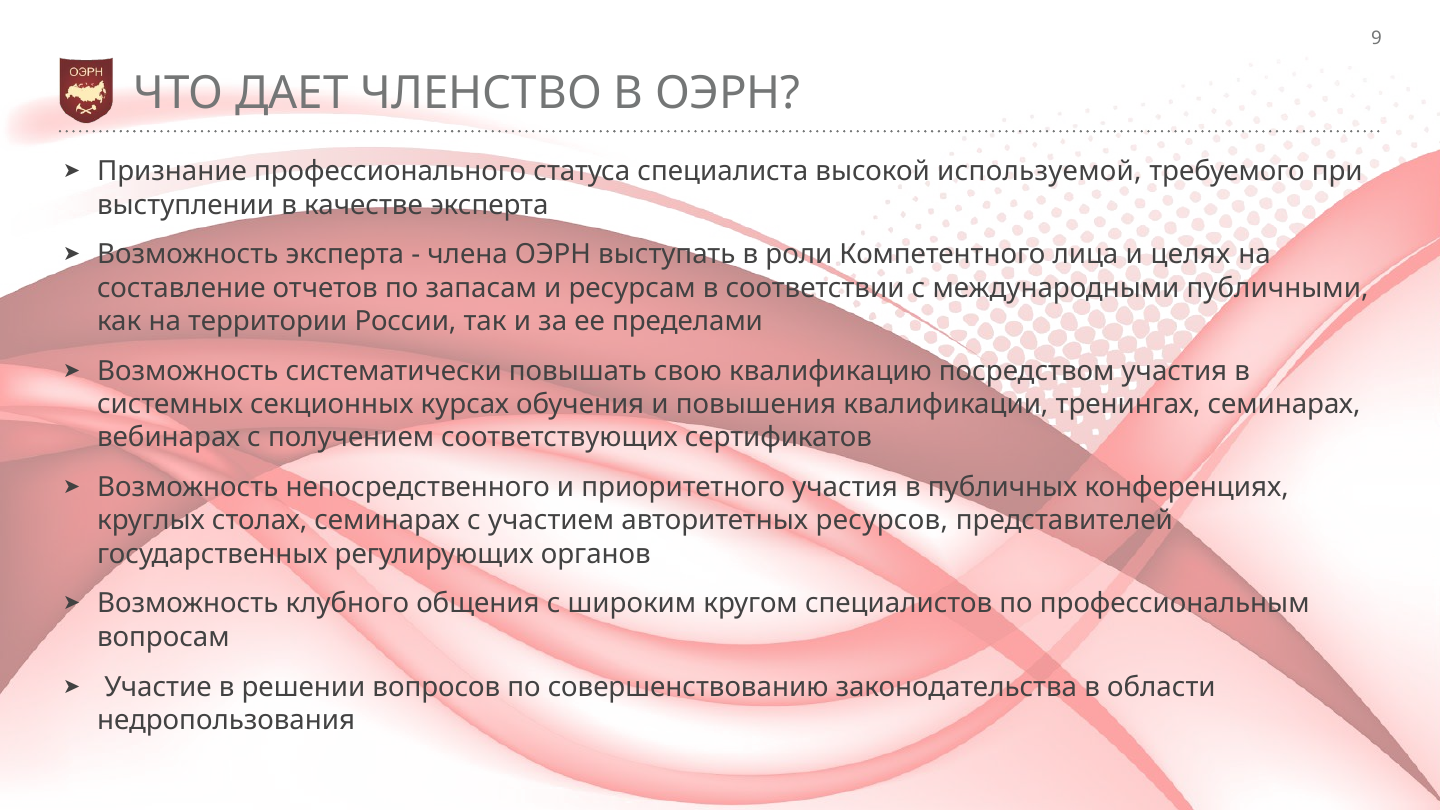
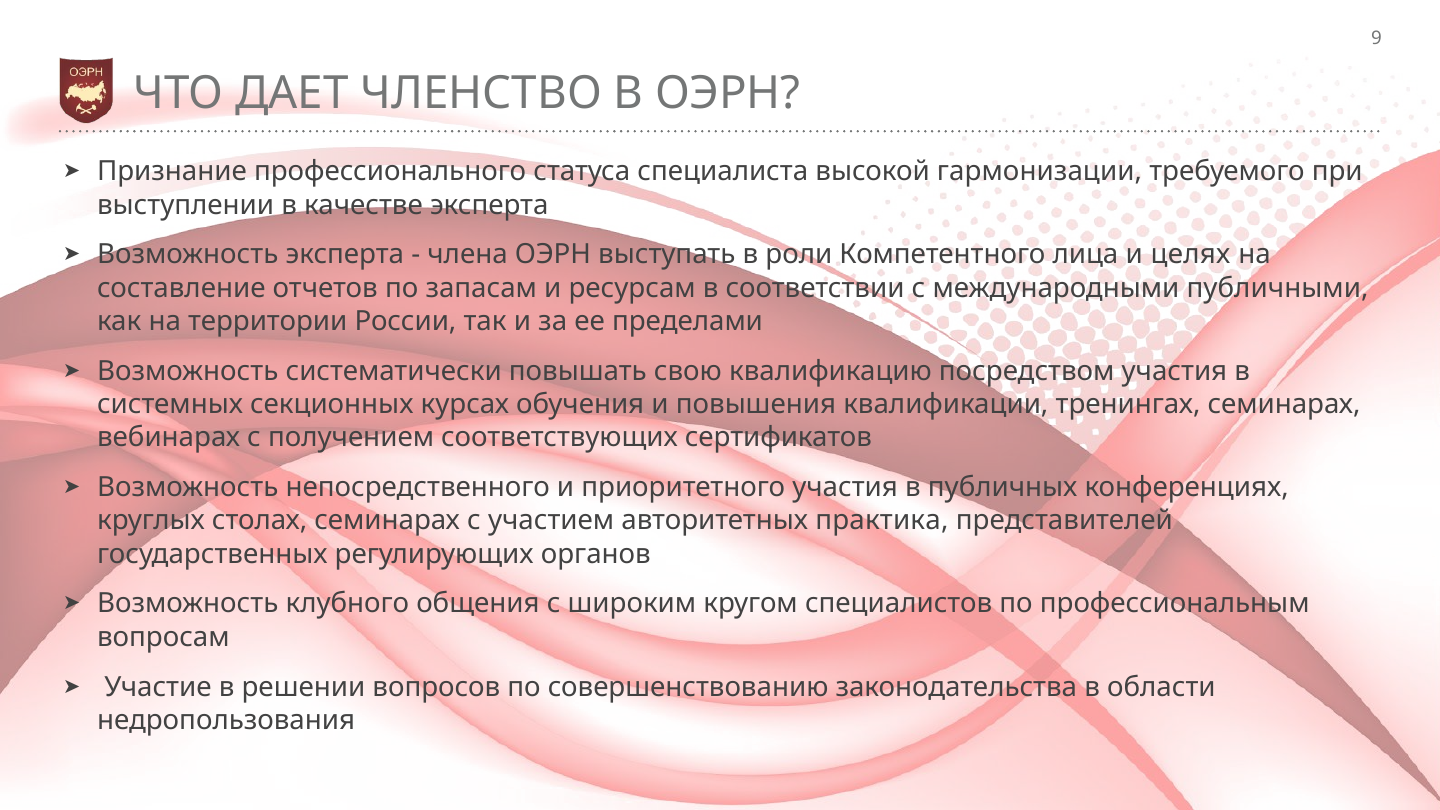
используемой: используемой -> гармонизации
ресурсов: ресурсов -> практика
